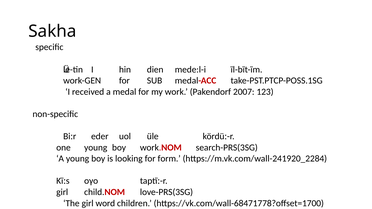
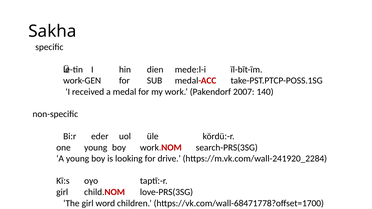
123: 123 -> 140
form: form -> drive
